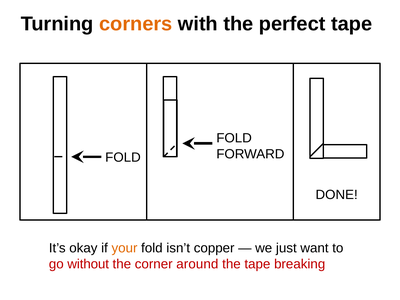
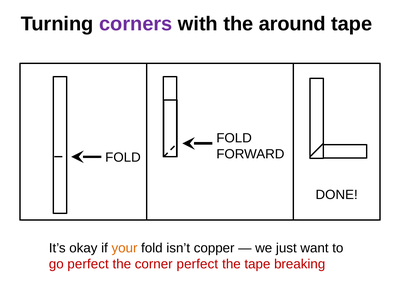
corners colour: orange -> purple
perfect: perfect -> around
go without: without -> perfect
corner around: around -> perfect
